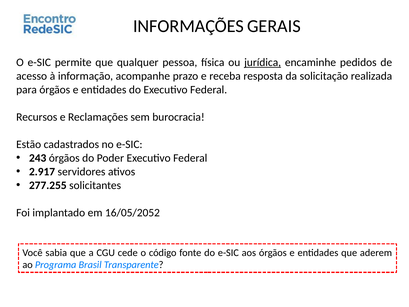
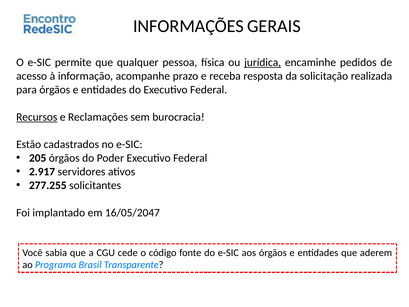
Recursos underline: none -> present
243: 243 -> 205
16/05/2052: 16/05/2052 -> 16/05/2047
